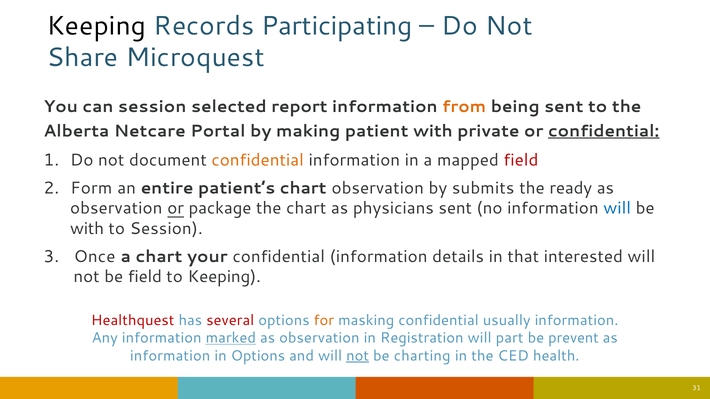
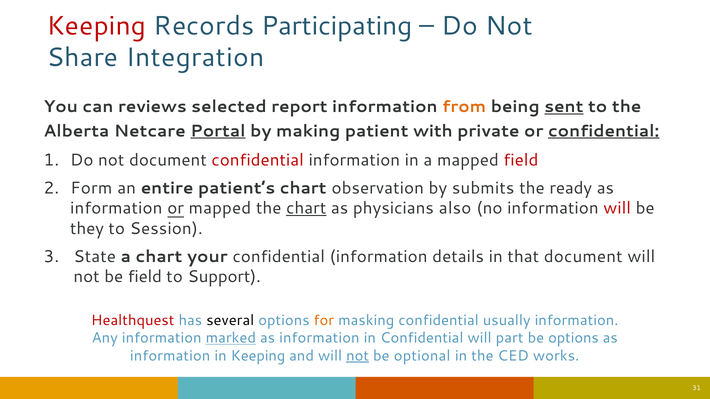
Keeping at (96, 26) colour: black -> red
Microquest: Microquest -> Integration
can session: session -> reviews
sent at (564, 107) underline: none -> present
Portal underline: none -> present
confidential at (258, 160) colour: orange -> red
observation at (116, 209): observation -> information
or package: package -> mapped
chart at (306, 209) underline: none -> present
physicians sent: sent -> also
will at (617, 209) colour: blue -> red
with at (87, 229): with -> they
Once: Once -> State
that interested: interested -> document
to Keeping: Keeping -> Support
several colour: red -> black
observation at (319, 338): observation -> information
in Registration: Registration -> Confidential
be prevent: prevent -> options
in Options: Options -> Keeping
charting: charting -> optional
health: health -> works
